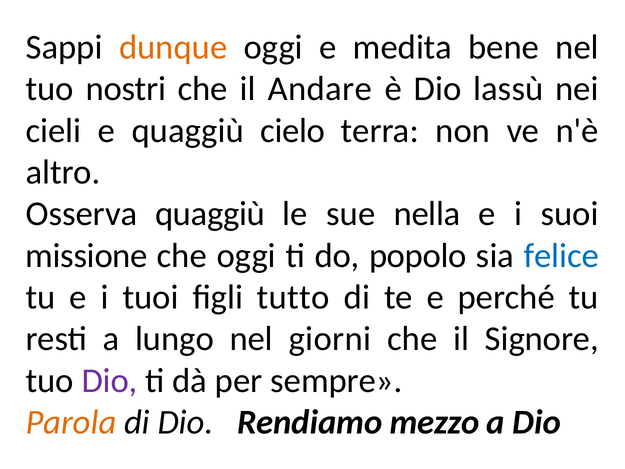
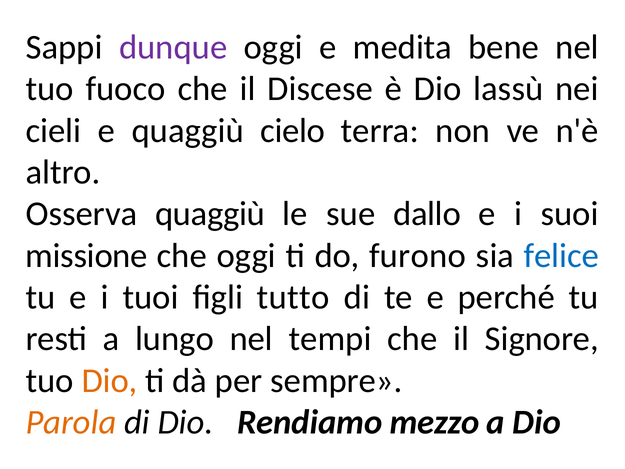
dunque colour: orange -> purple
nostri: nostri -> fuoco
Andare: Andare -> Discese
nella: nella -> dallo
popolo: popolo -> furono
giorni: giorni -> tempi
Dio at (109, 380) colour: purple -> orange
